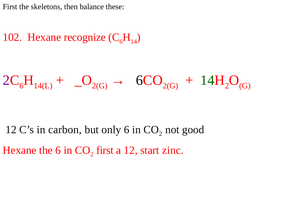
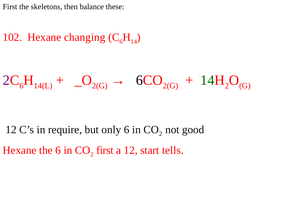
recognize: recognize -> changing
carbon: carbon -> require
zinc: zinc -> tells
